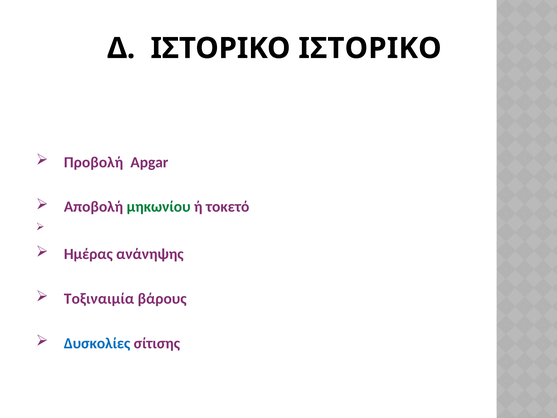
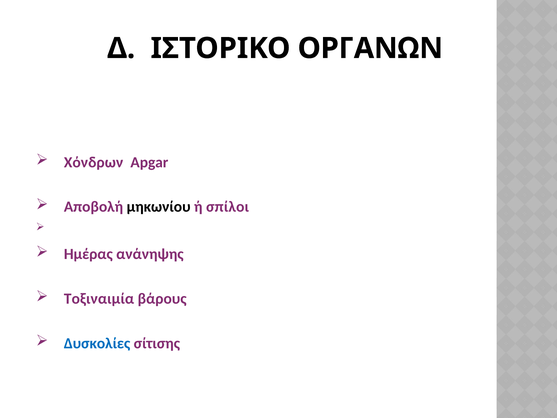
ΙΣΤΟΡΙΚΟ ΙΣΤΟΡΙΚΟ: ΙΣΤΟΡΙΚΟ -> ΟΡΓΑΝΩΝ
Προβολή: Προβολή -> Χόνδρων
μηκωνίου colour: green -> black
τοκετό: τοκετό -> σπίλοι
